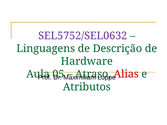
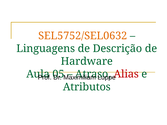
SEL5752/SEL0632 colour: purple -> orange
